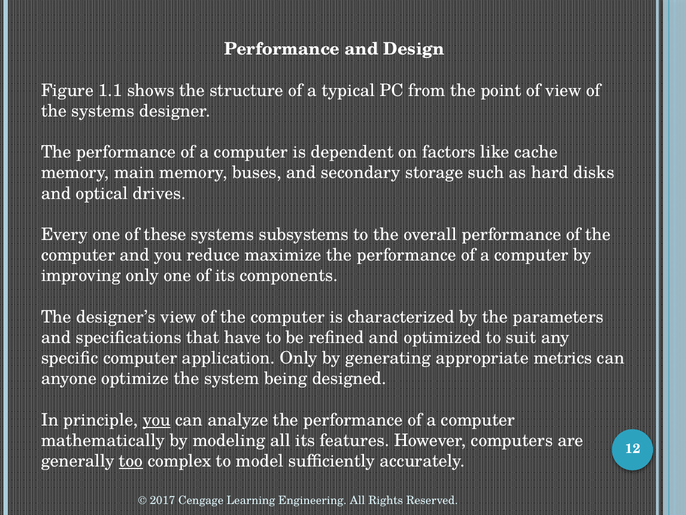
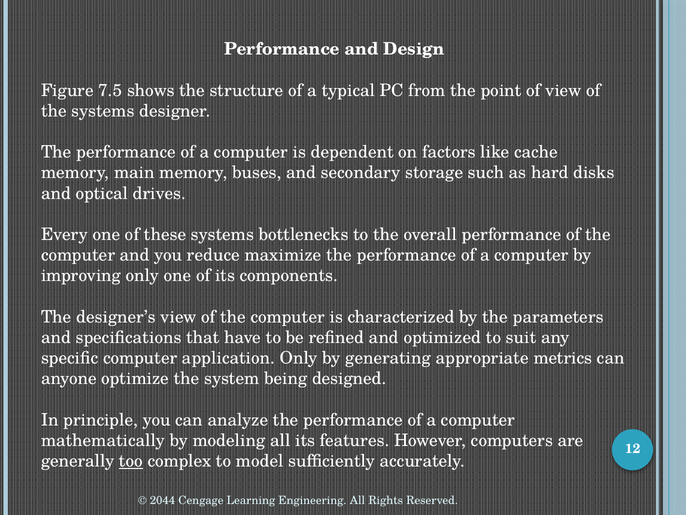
1.1: 1.1 -> 7.5
subsystems: subsystems -> bottlenecks
you at (157, 420) underline: present -> none
2017: 2017 -> 2044
